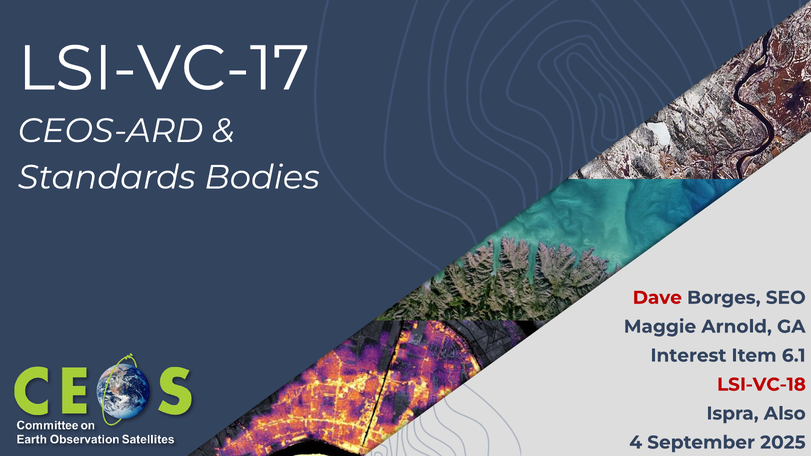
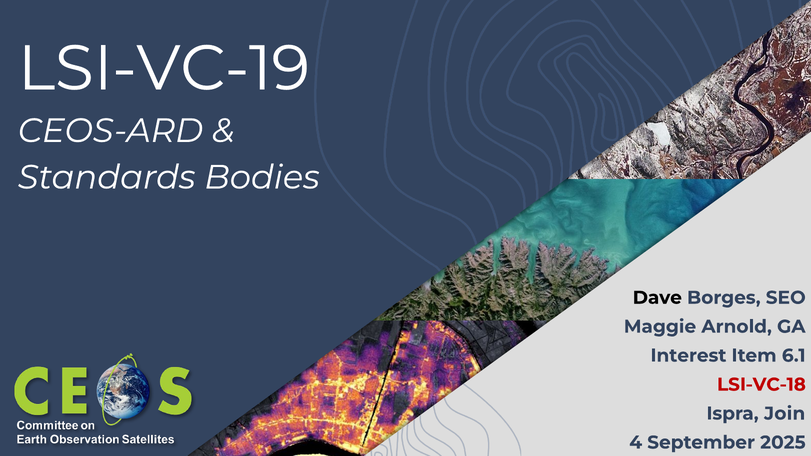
LSI-VC-17: LSI-VC-17 -> LSI-VC-19
Dave colour: red -> black
Also: Also -> Join
